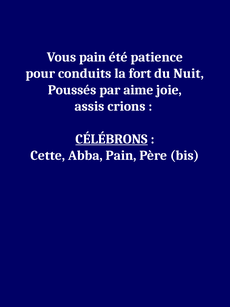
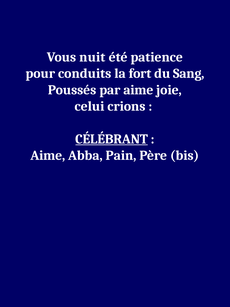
Vous pain: pain -> nuit
Nuit: Nuit -> Sang
assis: assis -> celui
CÉLÉBRONS: CÉLÉBRONS -> CÉLÉBRANT
Cette at (48, 155): Cette -> Aime
